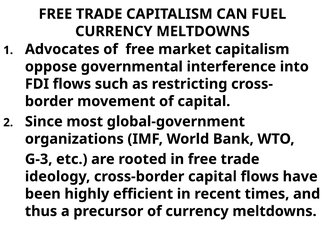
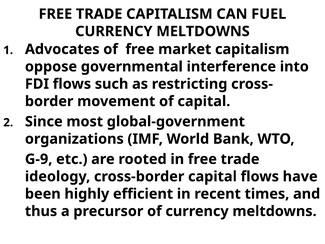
G-3: G-3 -> G-9
